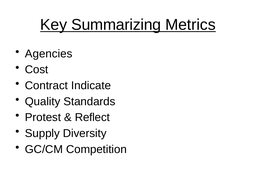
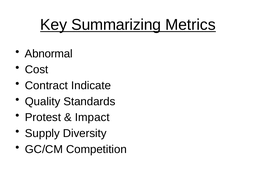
Agencies: Agencies -> Abnormal
Reflect: Reflect -> Impact
